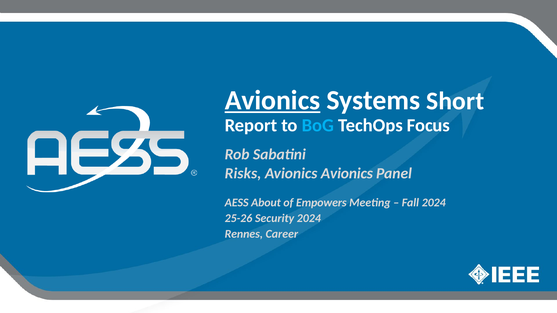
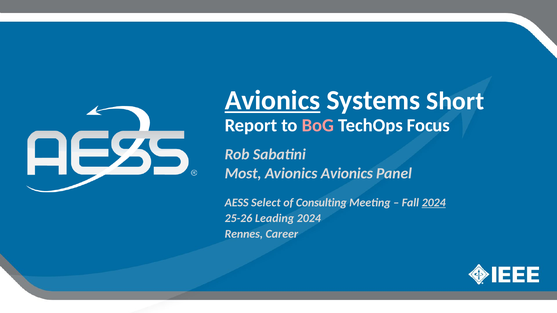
BoG colour: light blue -> pink
Risks: Risks -> Most
About: About -> Select
Empowers: Empowers -> Consulting
2024 at (434, 203) underline: none -> present
Security: Security -> Leading
